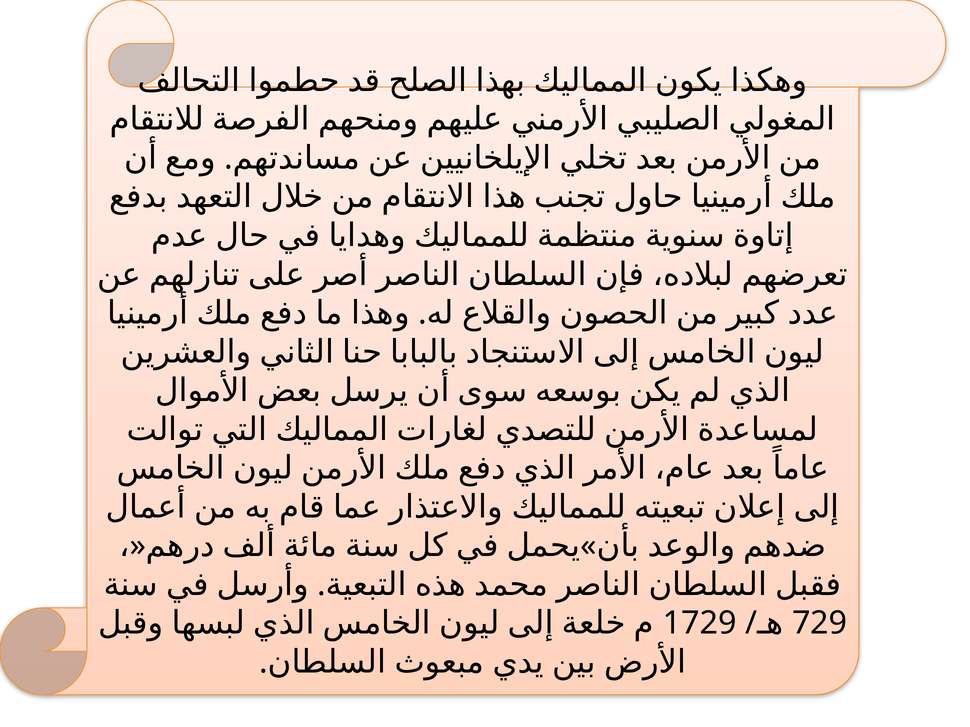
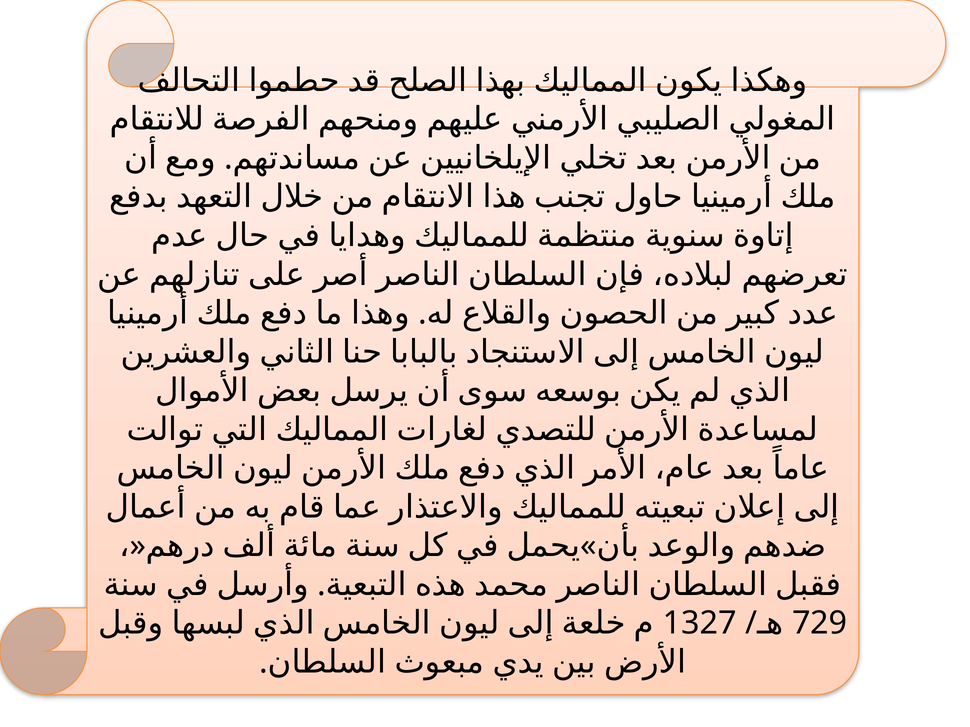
1729: 1729 -> 1327
